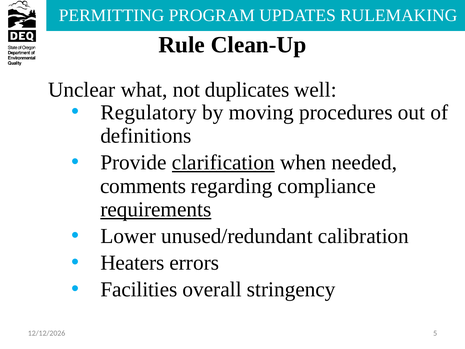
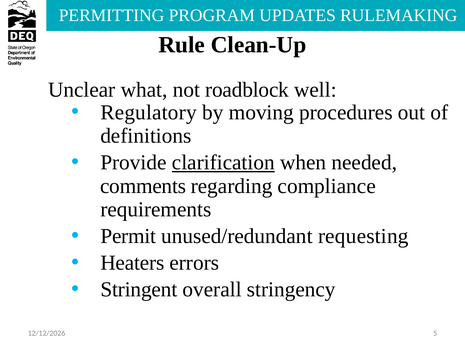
duplicates: duplicates -> roadblock
requirements underline: present -> none
Lower: Lower -> Permit
calibration: calibration -> requesting
Facilities: Facilities -> Stringent
